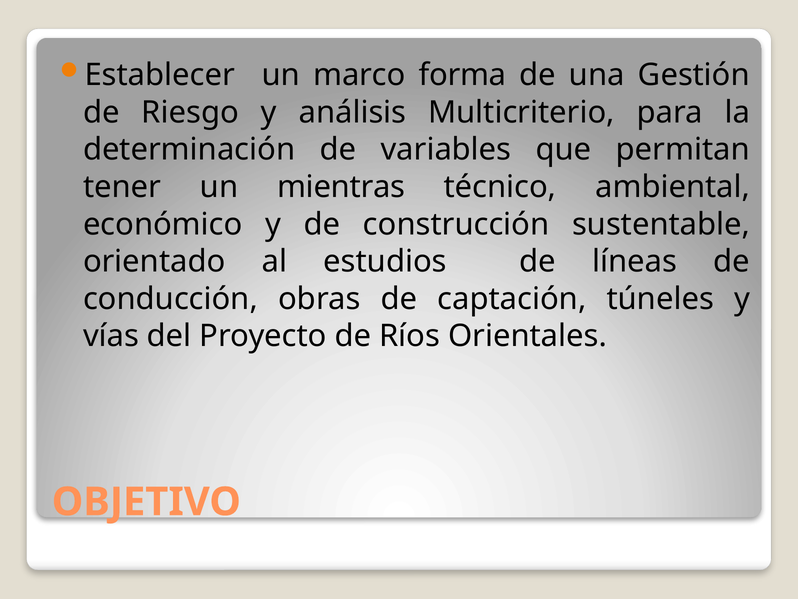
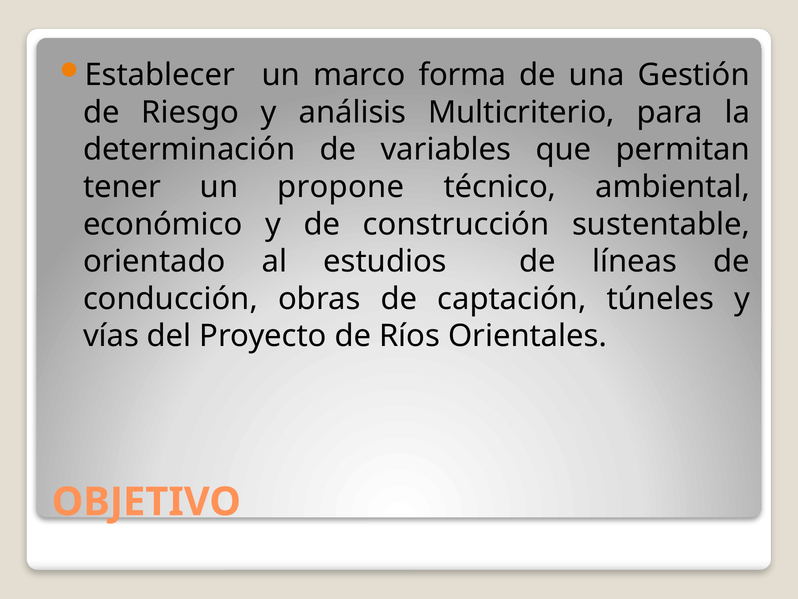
mientras: mientras -> propone
